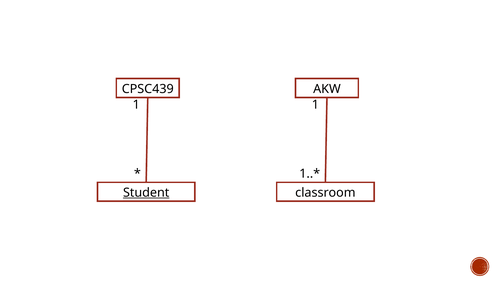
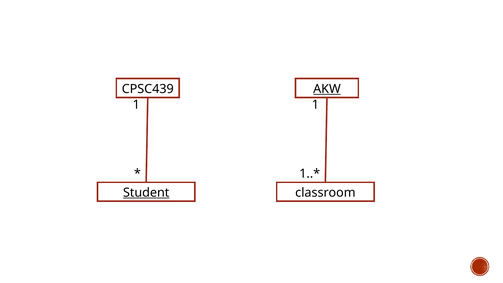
AKW underline: none -> present
